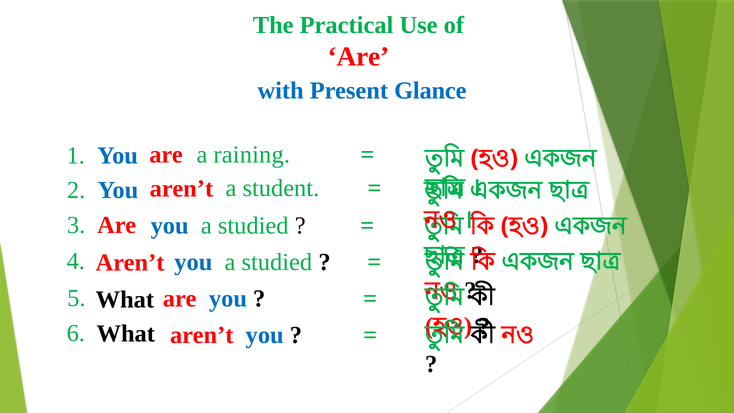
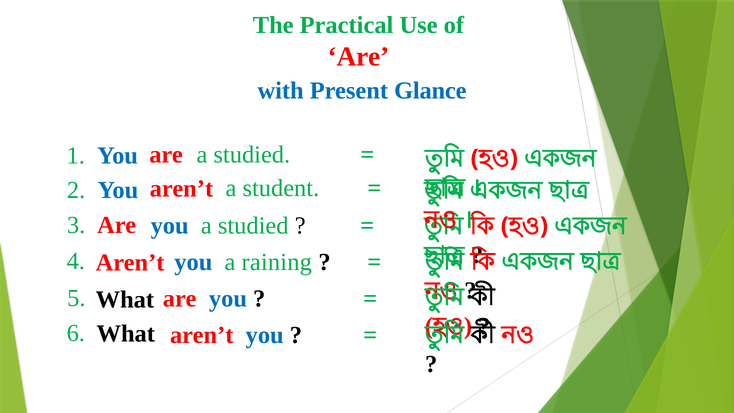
are a raining: raining -> studied
4 you a studied: studied -> raining
